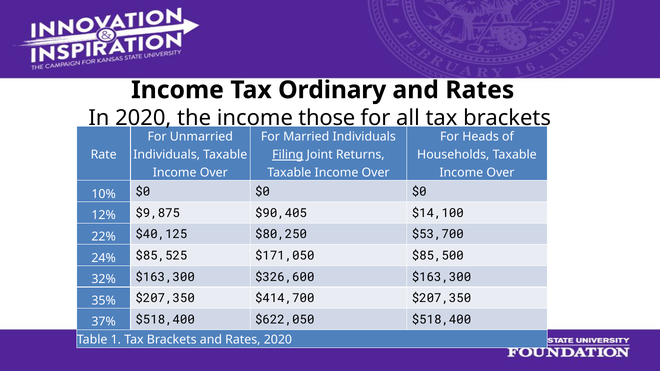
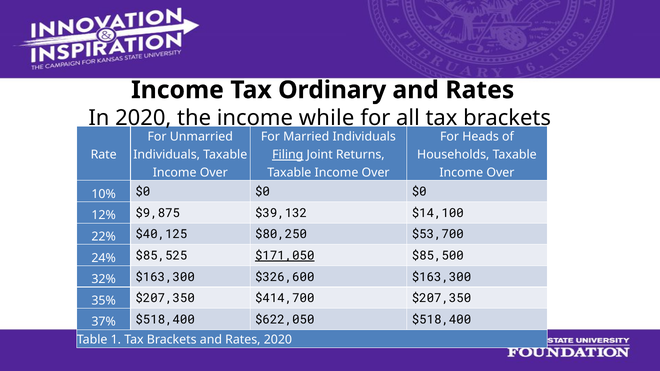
those: those -> while
$90,405: $90,405 -> $39,132
$171,050 underline: none -> present
